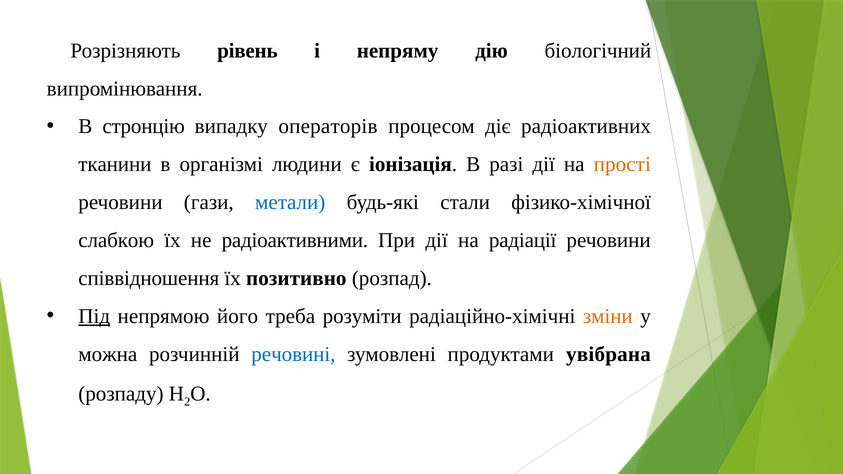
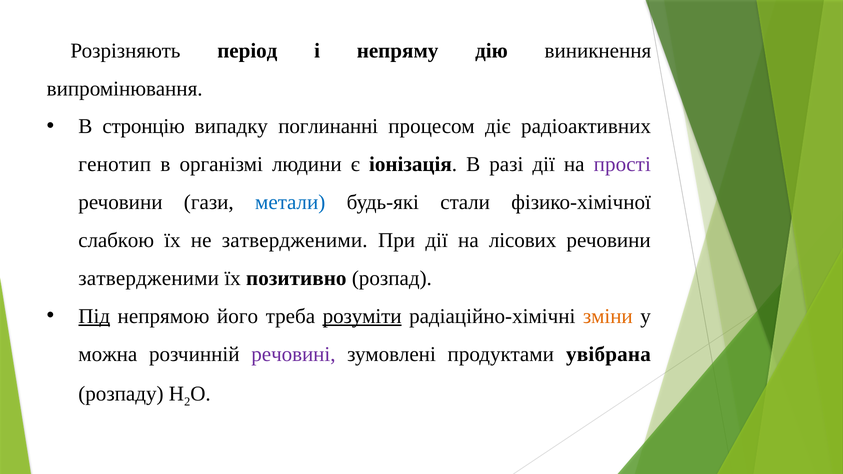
рівень: рівень -> період
біологічний: біологічний -> виникнення
операторів: операторів -> поглинанні
тканини: тканини -> генотип
прості colour: orange -> purple
не радіоактивними: радіоактивними -> затвердженими
радіації: радіації -> лісових
співвідношення at (149, 278): співвідношення -> затвердженими
розуміти underline: none -> present
речовині colour: blue -> purple
